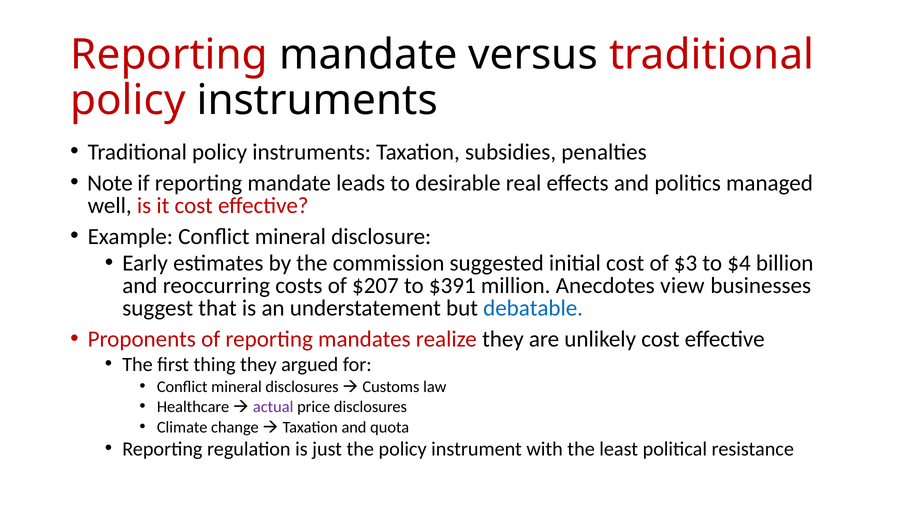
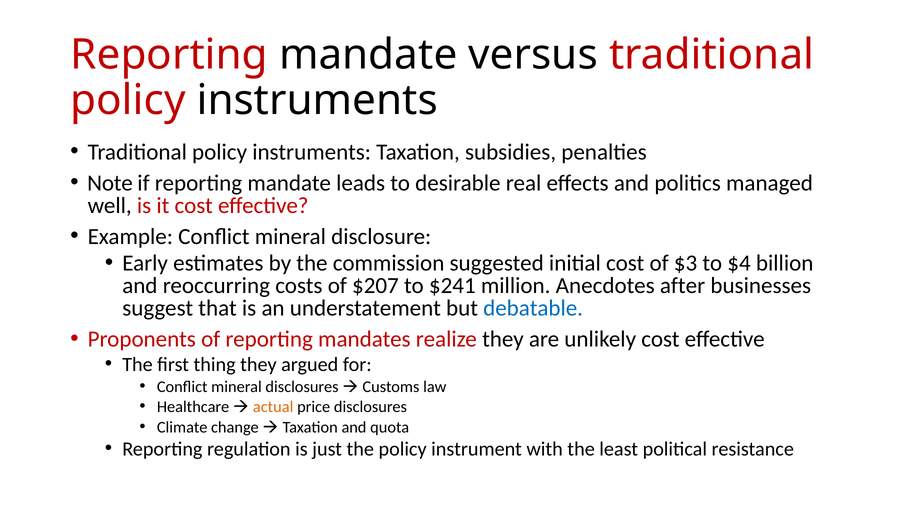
$391: $391 -> $241
view: view -> after
actual colour: purple -> orange
